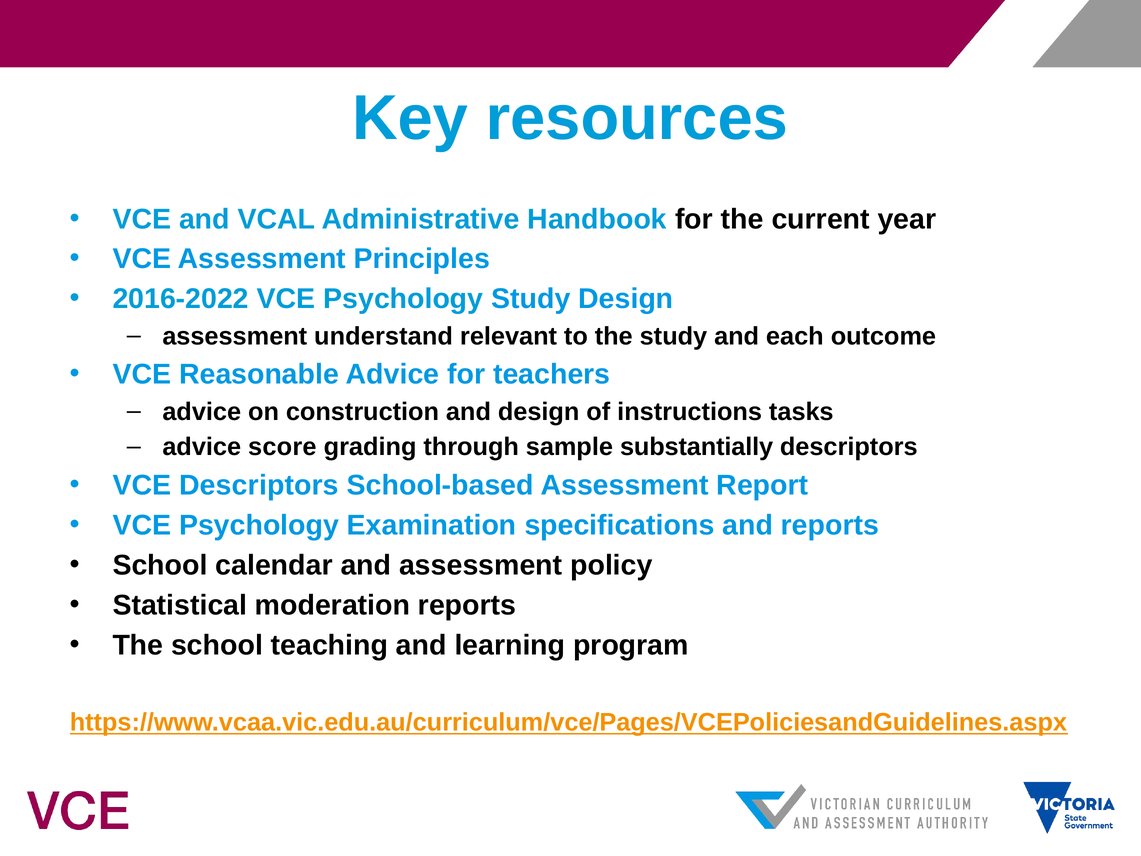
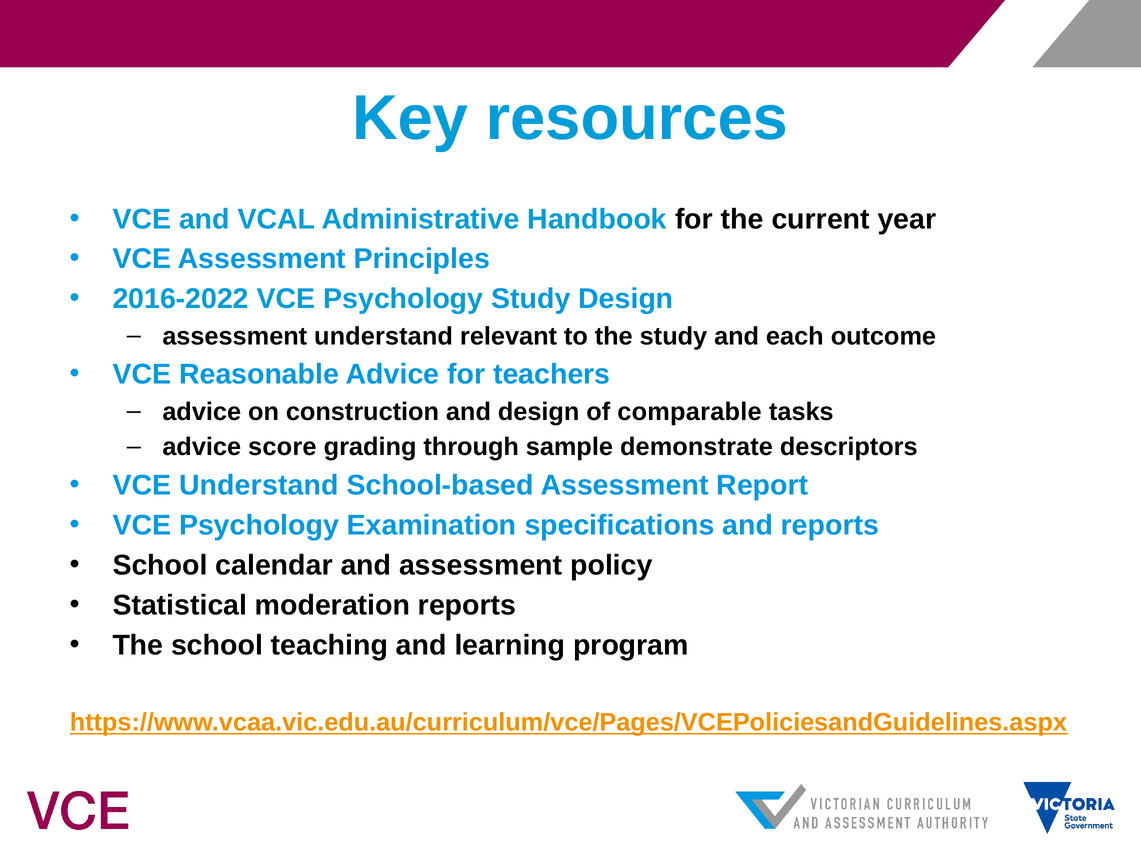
instructions: instructions -> comparable
substantially: substantially -> demonstrate
VCE Descriptors: Descriptors -> Understand
